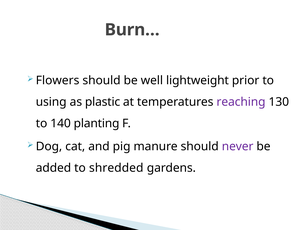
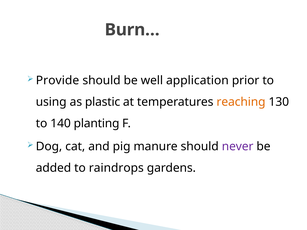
Flowers: Flowers -> Provide
lightweight: lightweight -> application
reaching colour: purple -> orange
shredded: shredded -> raindrops
